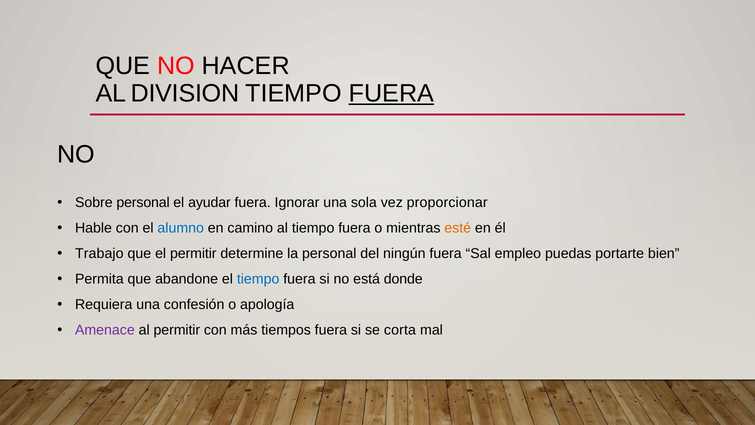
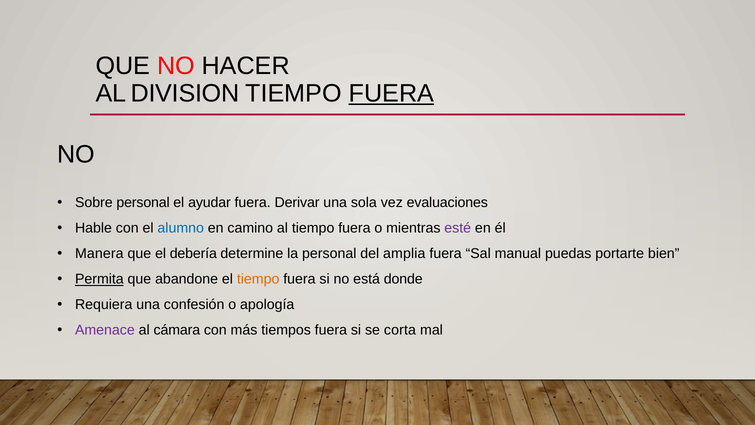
Ignorar: Ignorar -> Derivar
proporcionar: proporcionar -> evaluaciones
esté colour: orange -> purple
Trabajo: Trabajo -> Manera
el permitir: permitir -> debería
ningún: ningún -> amplia
empleo: empleo -> manual
Permita underline: none -> present
tiempo at (258, 279) colour: blue -> orange
al permitir: permitir -> cámara
